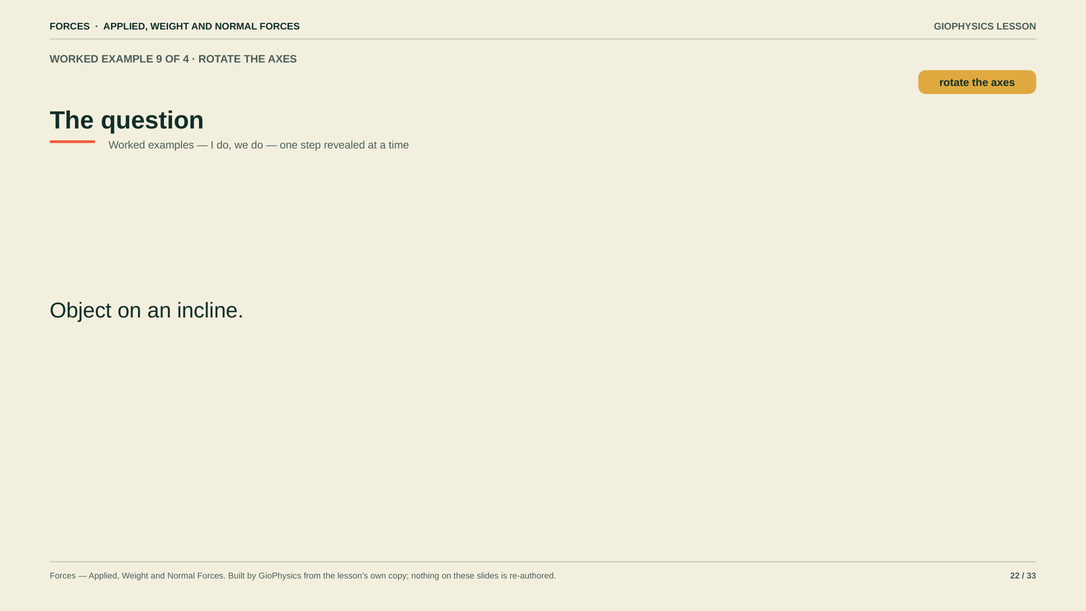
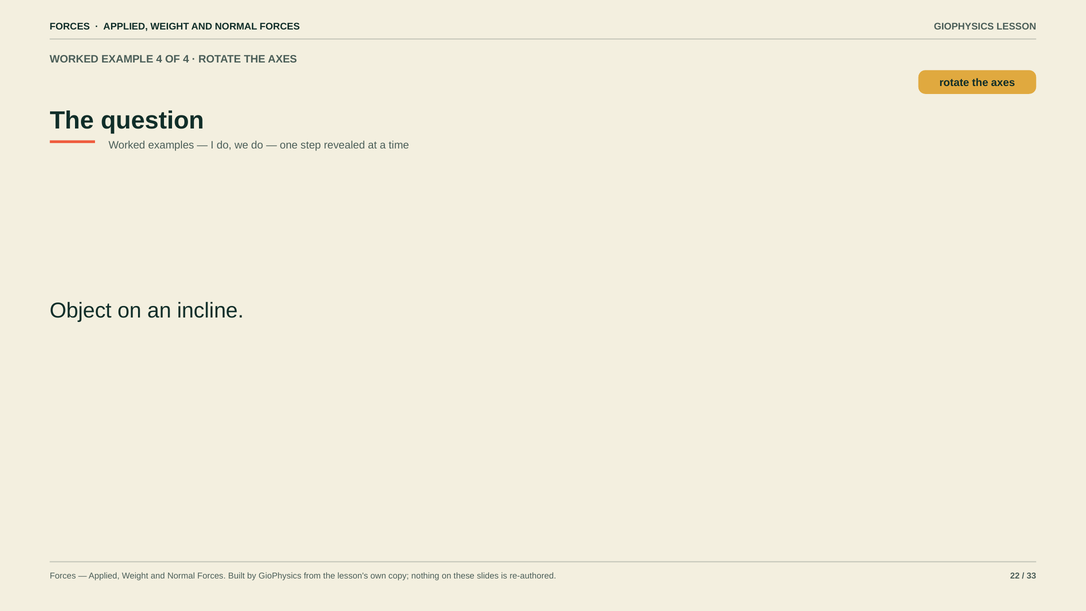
EXAMPLE 9: 9 -> 4
